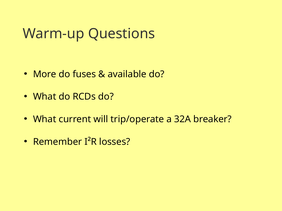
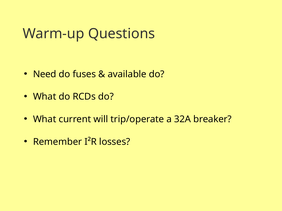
More: More -> Need
